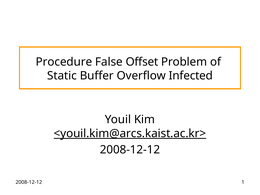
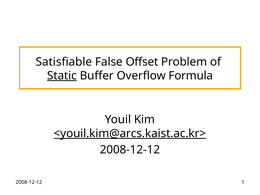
Procedure: Procedure -> Satisfiable
Static underline: none -> present
Infected: Infected -> Formula
